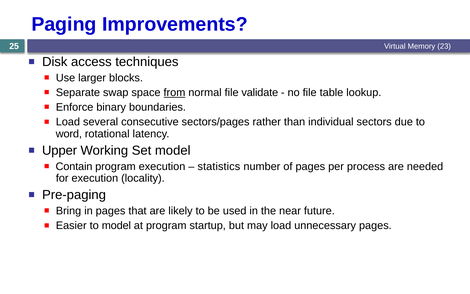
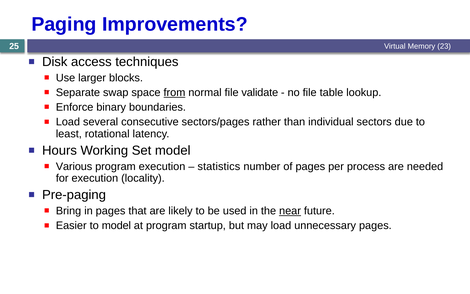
word: word -> least
Upper: Upper -> Hours
Contain: Contain -> Various
near underline: none -> present
